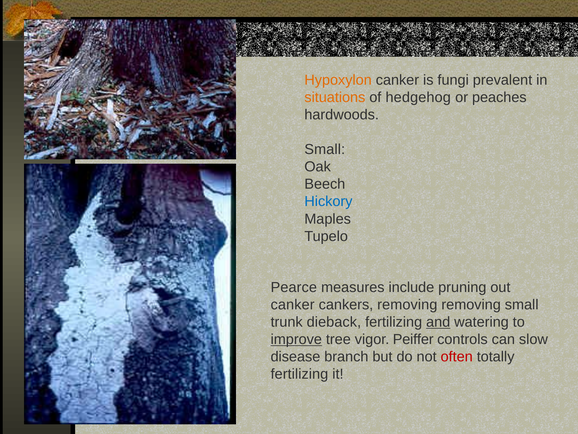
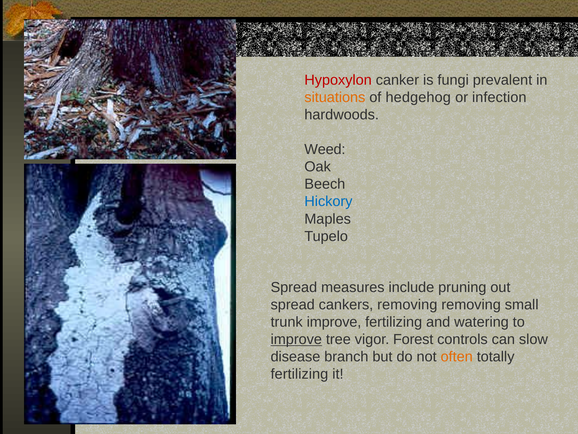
Hypoxylon colour: orange -> red
peaches: peaches -> infection
Small at (325, 149): Small -> Weed
Pearce at (294, 287): Pearce -> Spread
canker at (293, 304): canker -> spread
trunk dieback: dieback -> improve
and underline: present -> none
Peiffer: Peiffer -> Forest
often colour: red -> orange
